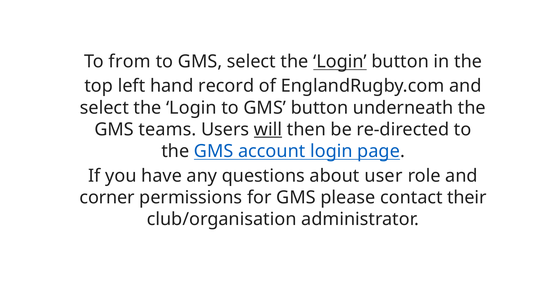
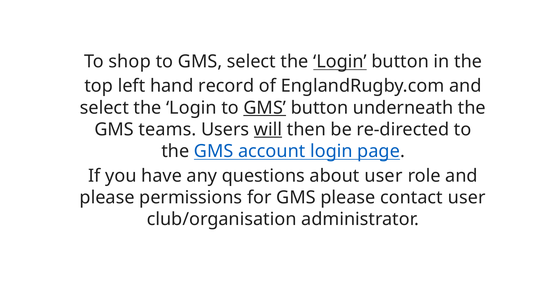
from: from -> shop
GMS at (265, 108) underline: none -> present
corner at (107, 197): corner -> please
contact their: their -> user
